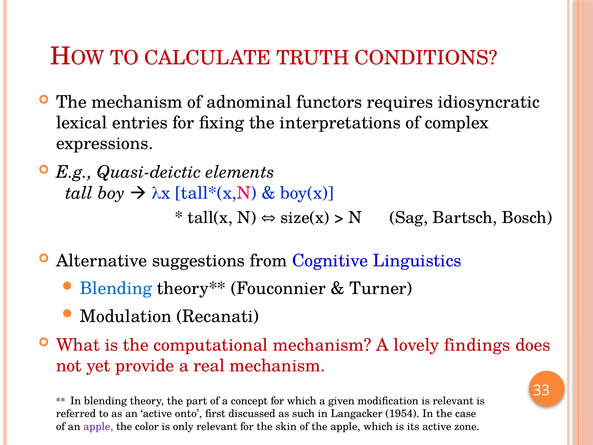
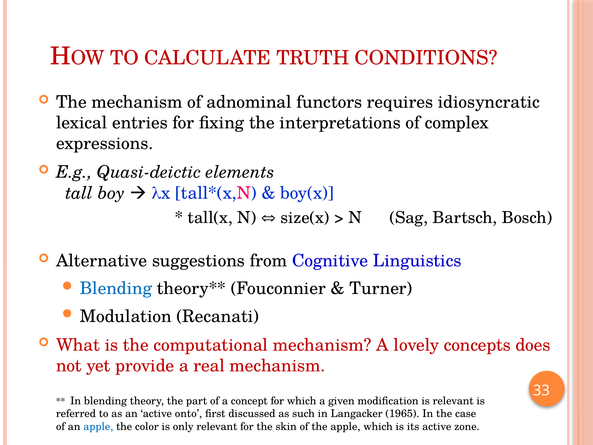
findings: findings -> concepts
1954: 1954 -> 1965
apple at (98, 426) colour: purple -> blue
